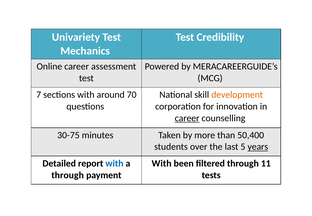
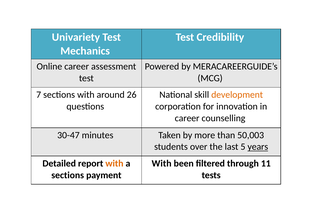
70: 70 -> 26
career at (187, 118) underline: present -> none
30-75: 30-75 -> 30-47
50,400: 50,400 -> 50,003
with at (114, 163) colour: blue -> orange
through at (68, 175): through -> sections
